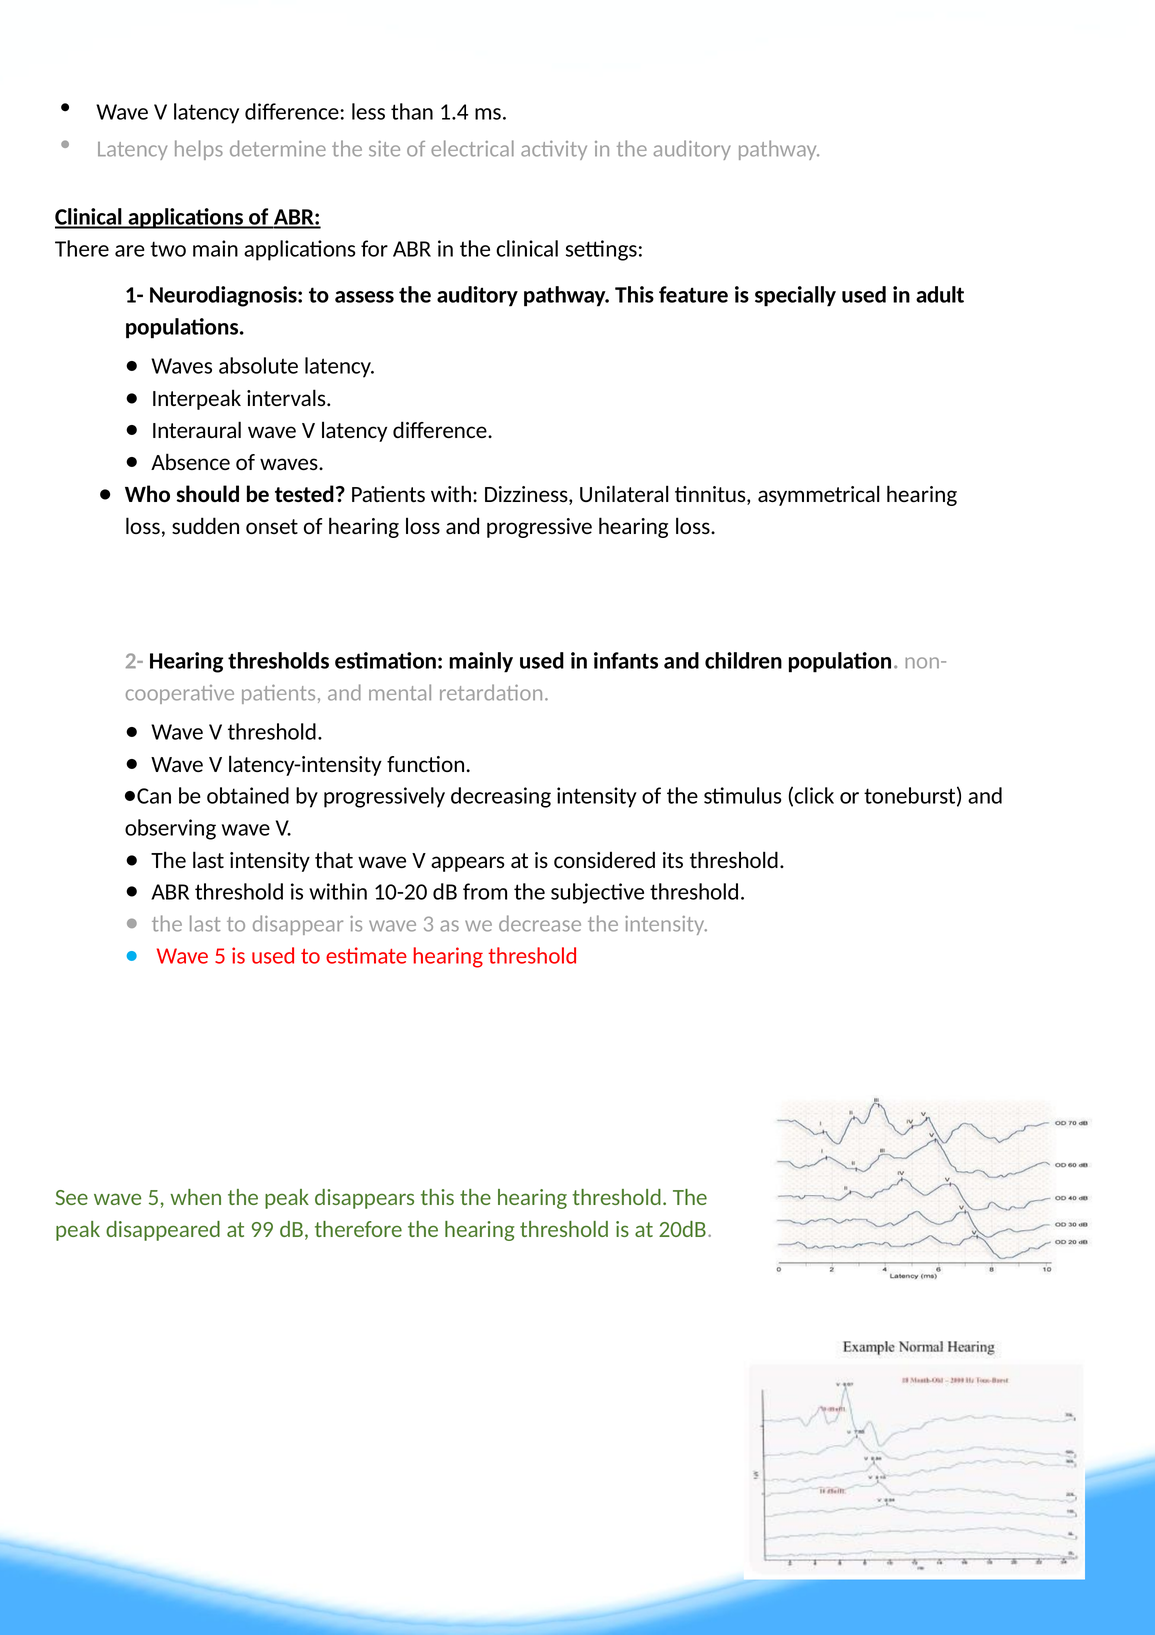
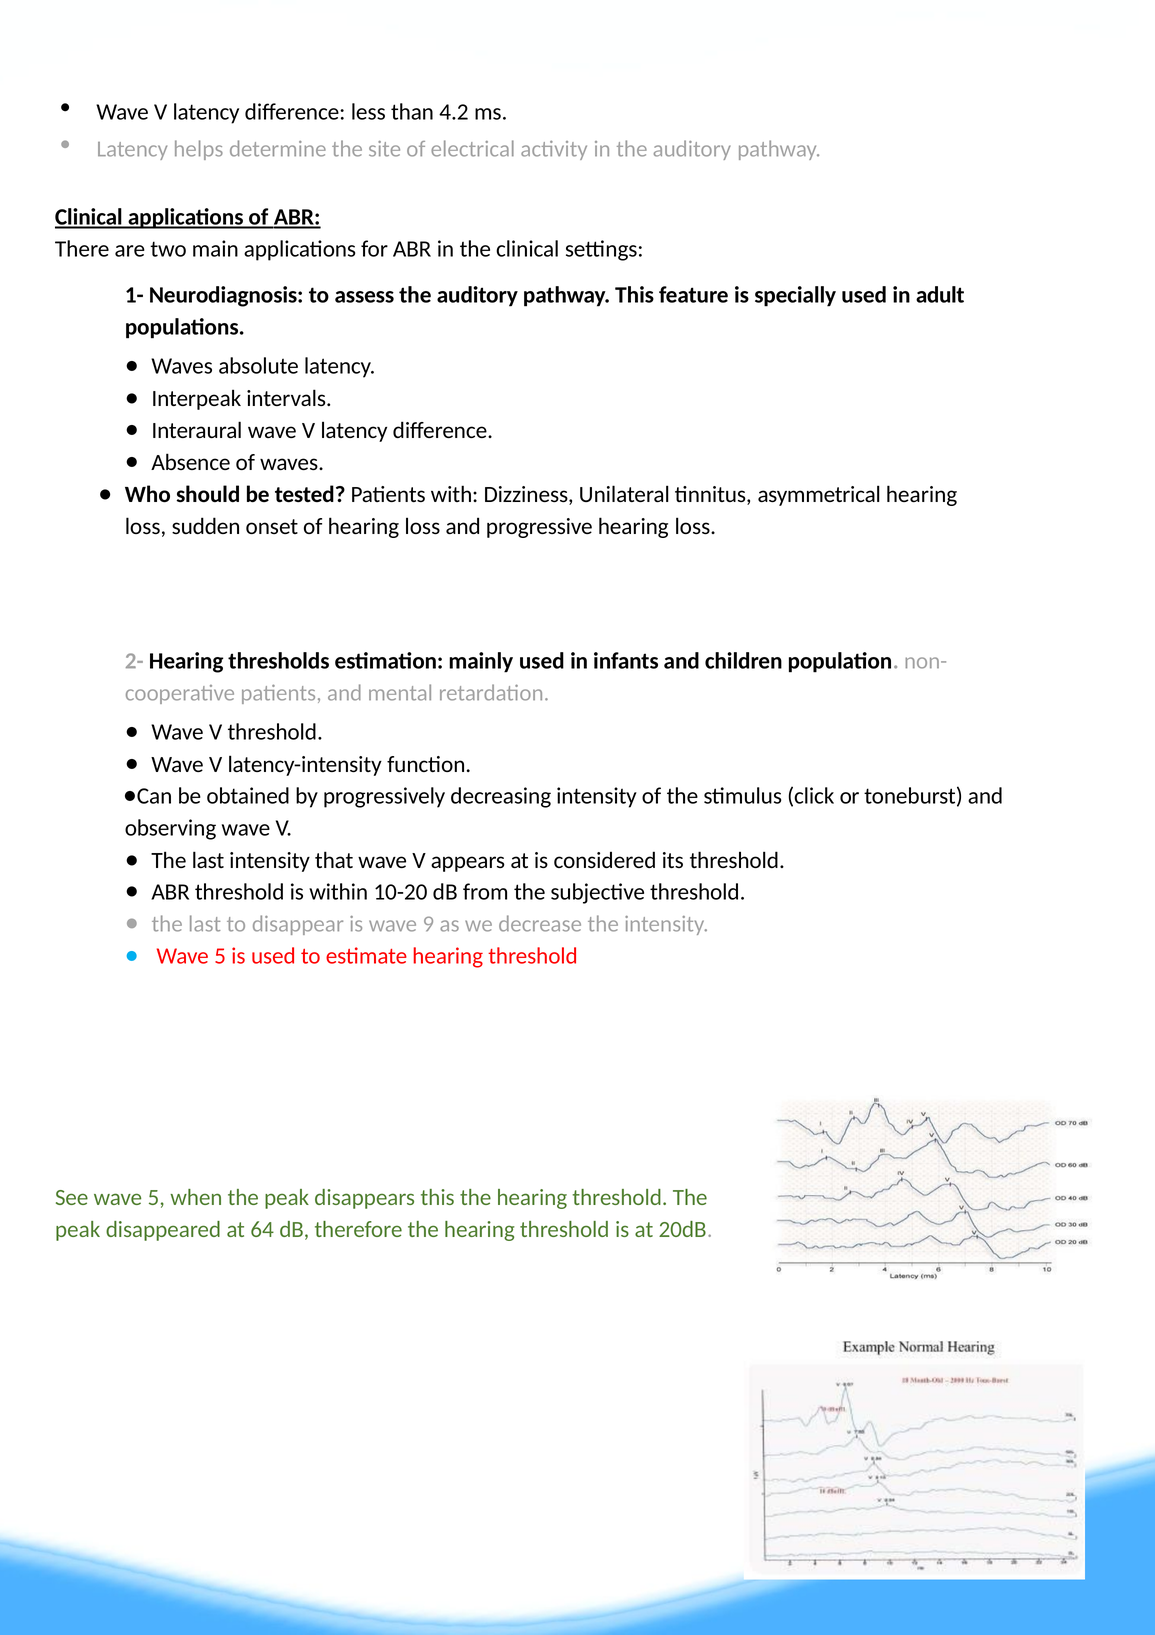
1.4: 1.4 -> 4.2
3: 3 -> 9
99: 99 -> 64
